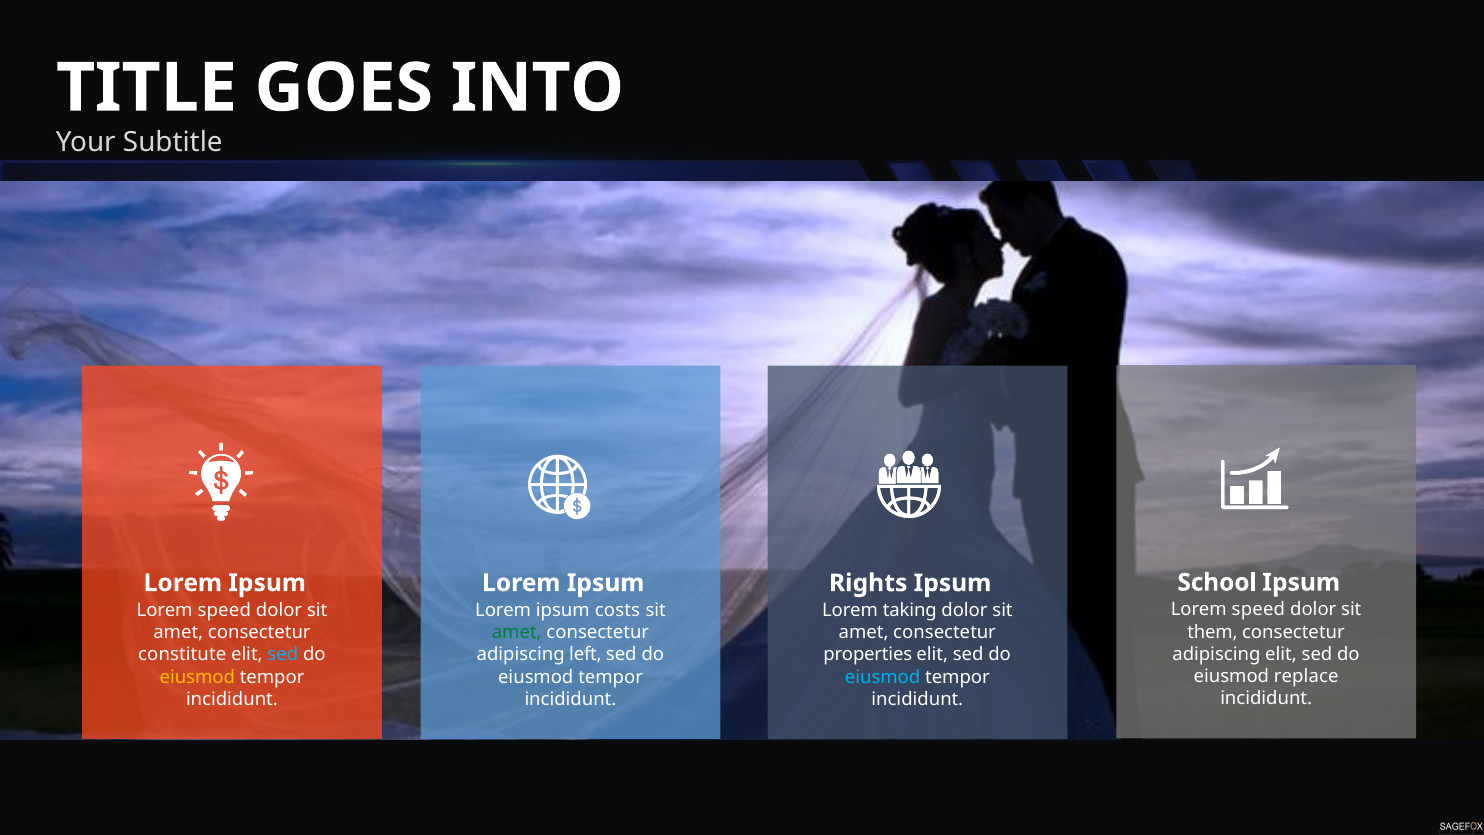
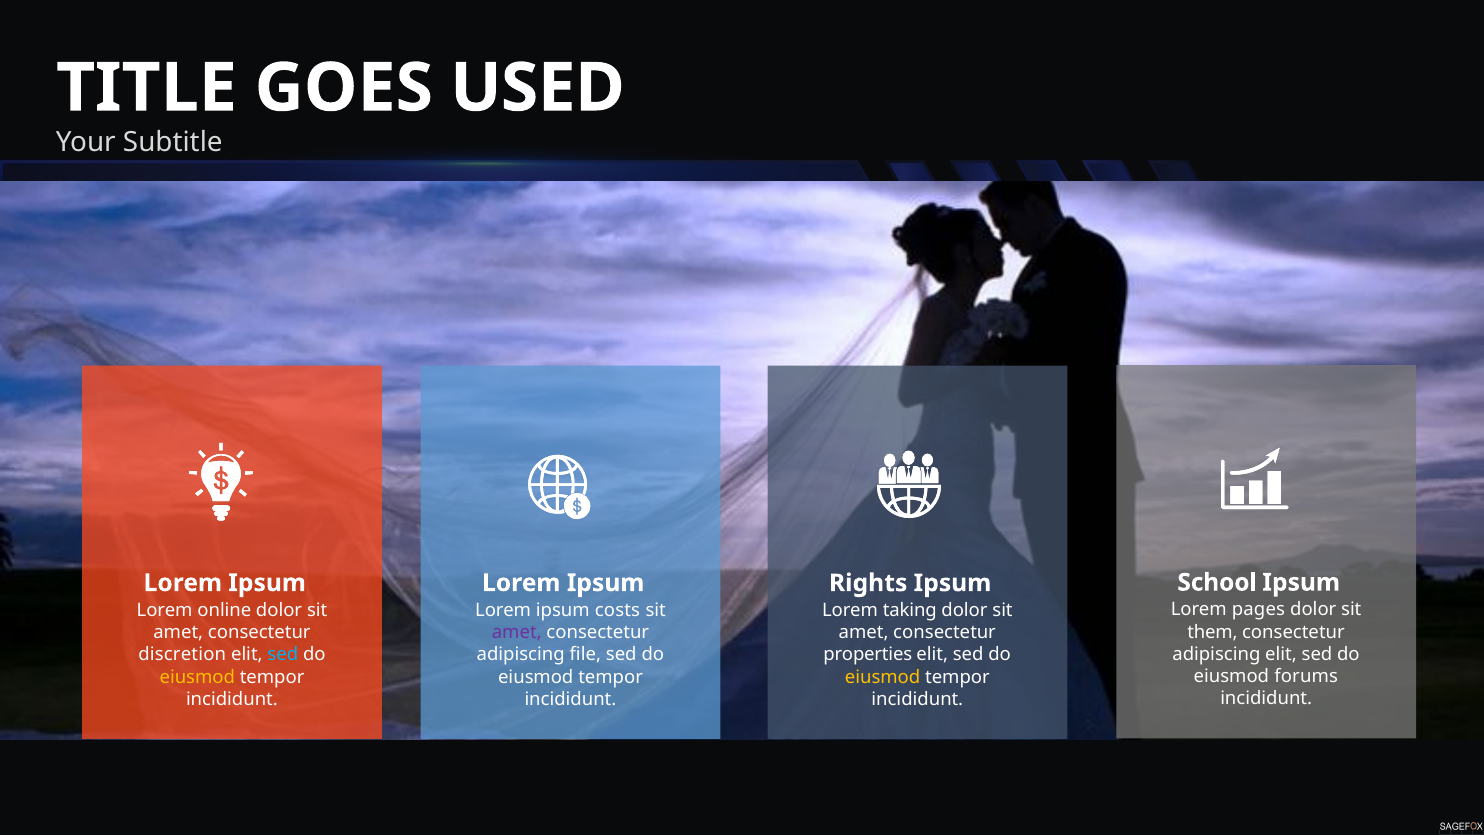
INTO: INTO -> USED
speed at (1258, 609): speed -> pages
speed at (224, 610): speed -> online
amet at (517, 632) colour: green -> purple
constitute: constitute -> discretion
left: left -> file
replace: replace -> forums
eiusmod at (883, 677) colour: light blue -> yellow
